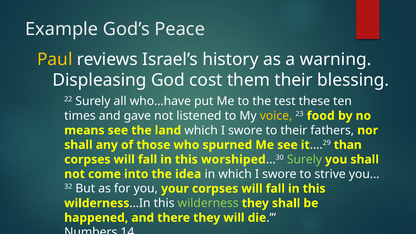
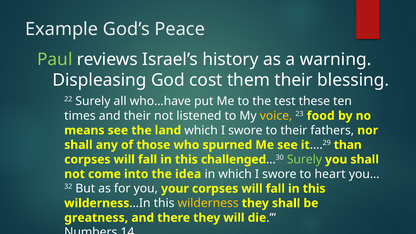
Paul colour: yellow -> light green
and gave: gave -> their
worshiped: worshiped -> challenged
strive: strive -> heart
wilderness at (208, 203) colour: light green -> yellow
happened: happened -> greatness
